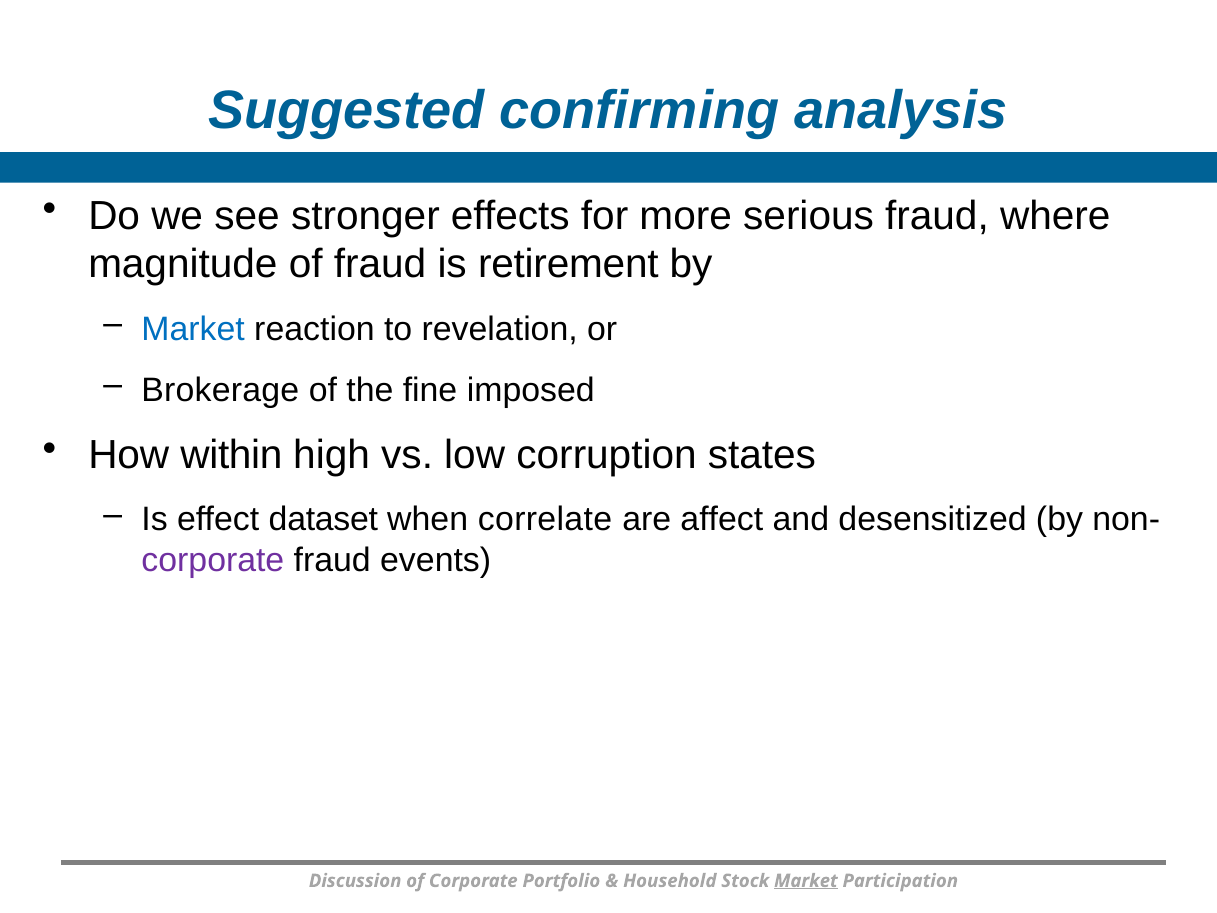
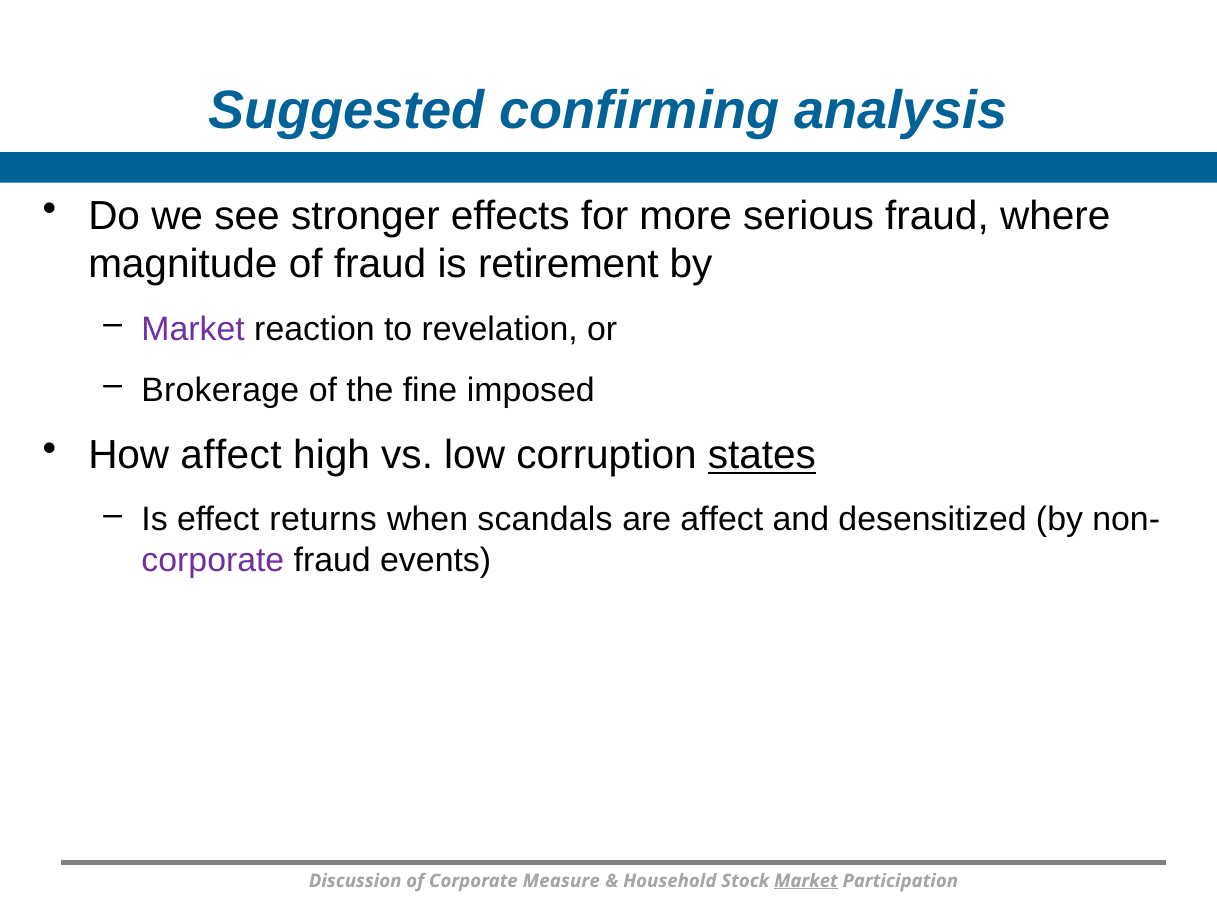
Market at (193, 329) colour: blue -> purple
How within: within -> affect
states underline: none -> present
dataset: dataset -> returns
correlate: correlate -> scandals
Portfolio: Portfolio -> Measure
